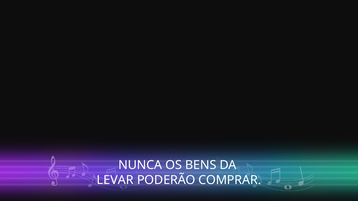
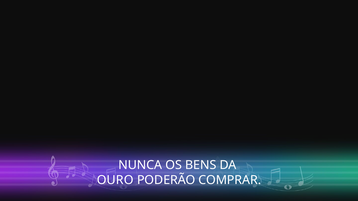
LEVAR: LEVAR -> OURO
